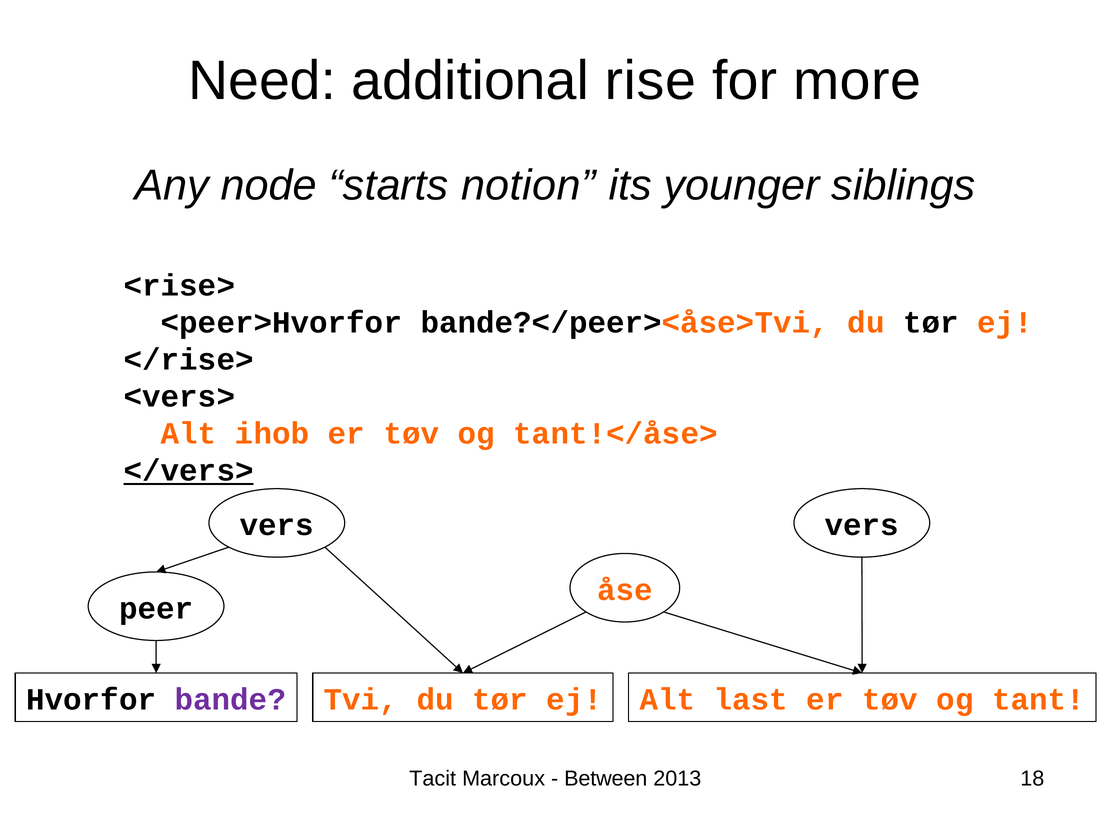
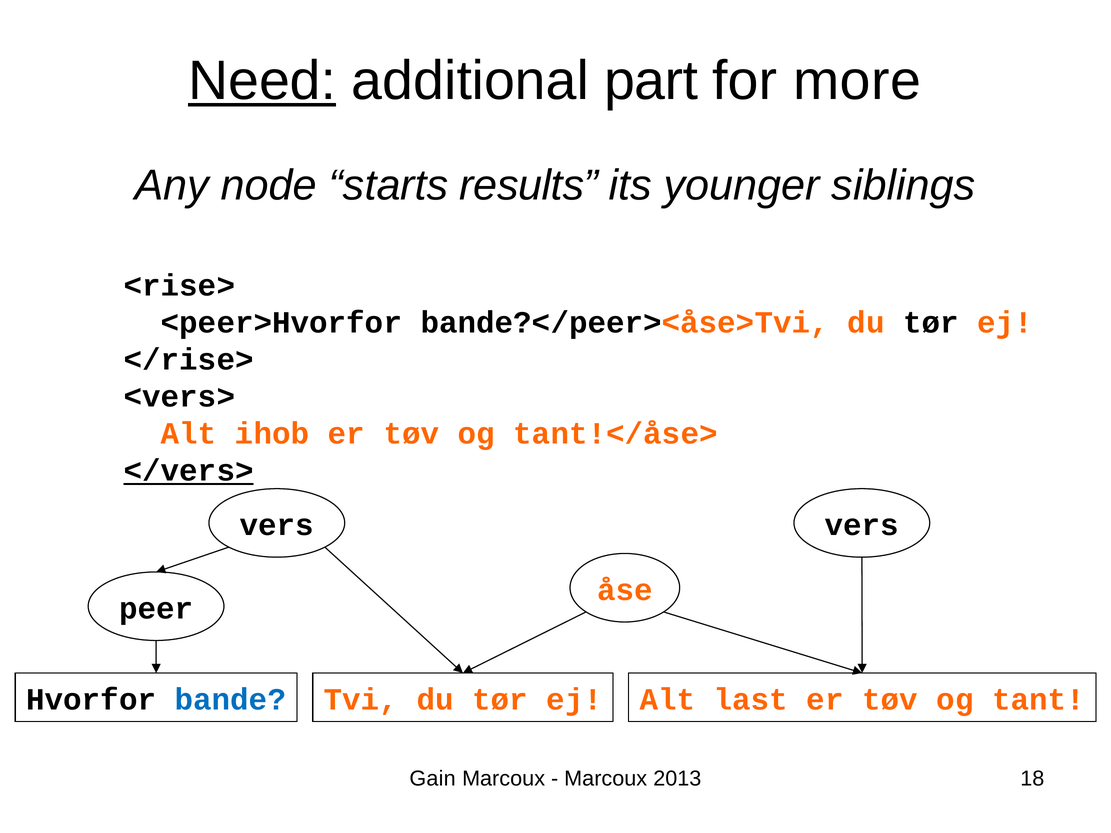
Need underline: none -> present
rise: rise -> part
notion: notion -> results
bande colour: purple -> blue
Tacit: Tacit -> Gain
Between at (606, 779): Between -> Marcoux
